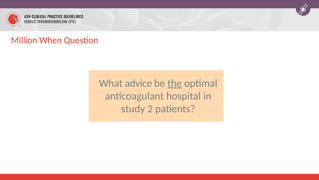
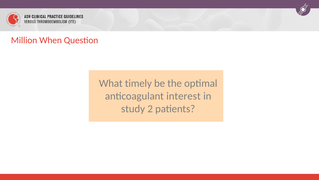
advice: advice -> timely
the underline: present -> none
hospital: hospital -> interest
